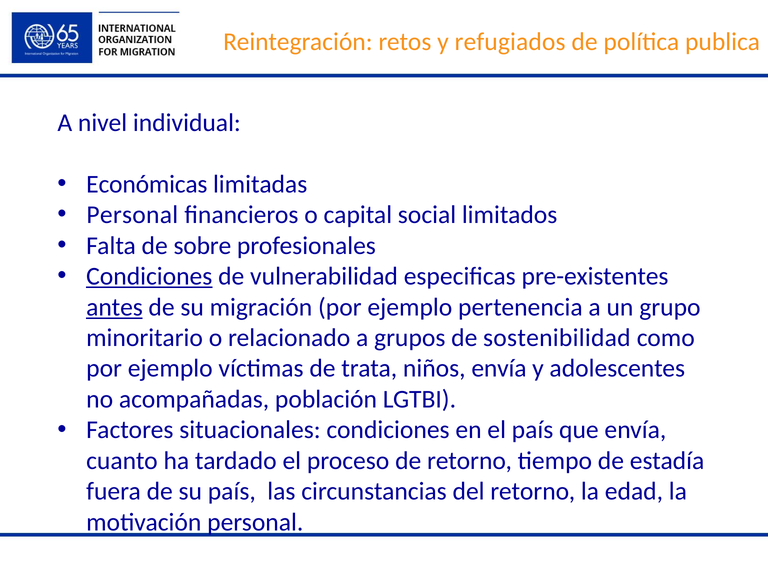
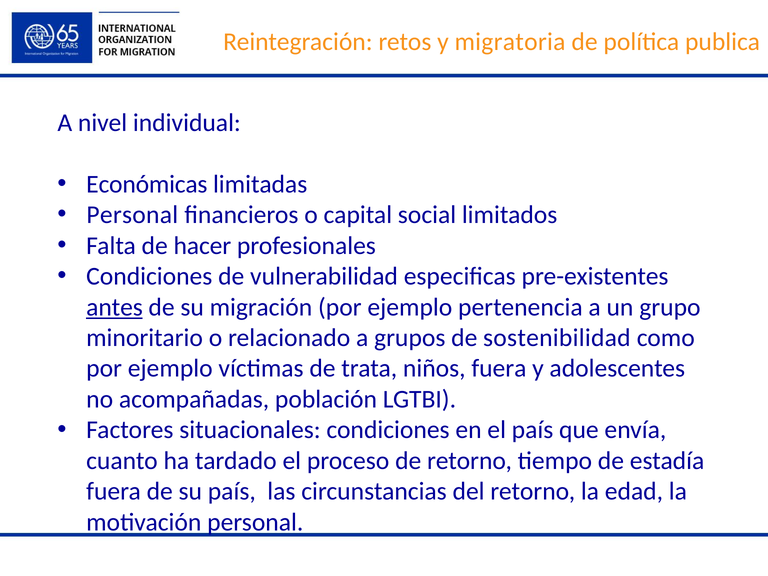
refugiados: refugiados -> migratoria
sobre: sobre -> hacer
Condiciones at (149, 276) underline: present -> none
niños envía: envía -> fuera
